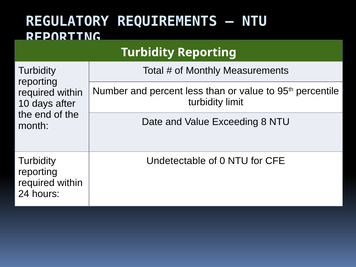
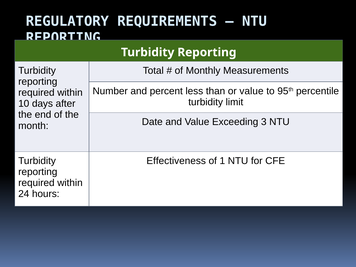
8: 8 -> 3
Undetectable: Undetectable -> Effectiveness
0: 0 -> 1
